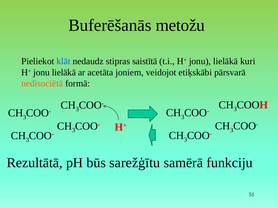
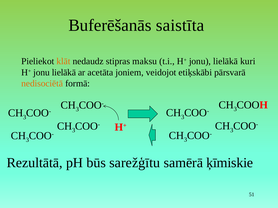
metožu: metožu -> saistīta
klāt colour: blue -> orange
saistītā: saistītā -> maksu
funkciju: funkciju -> ķīmiskie
